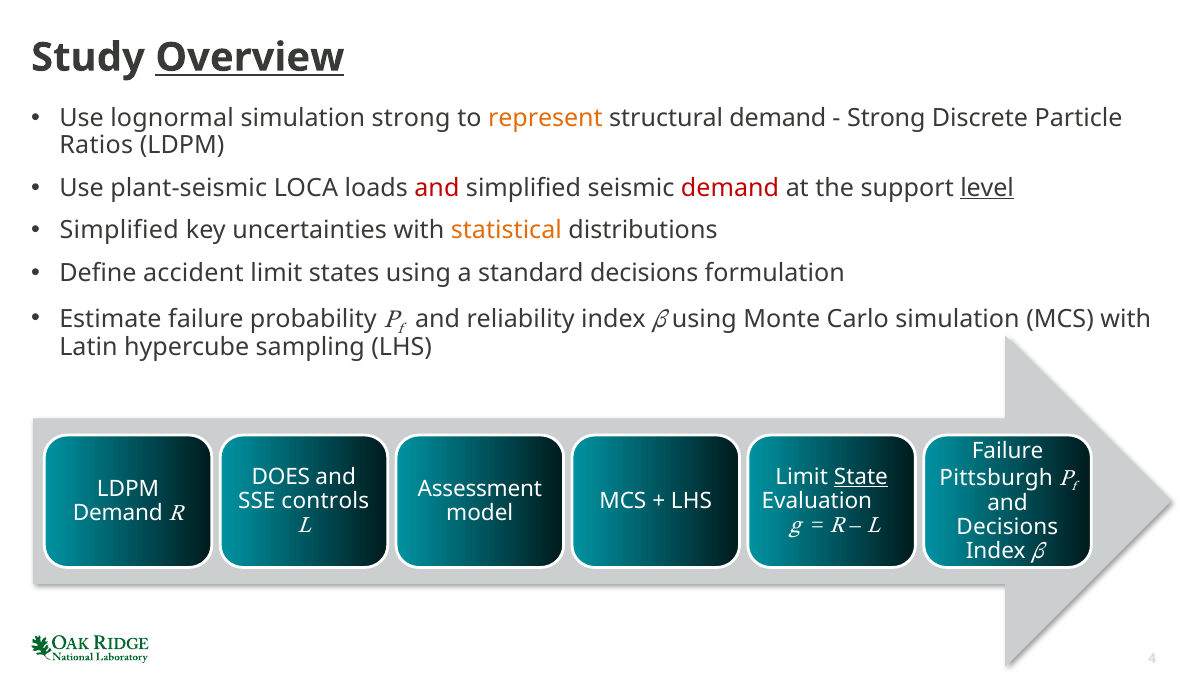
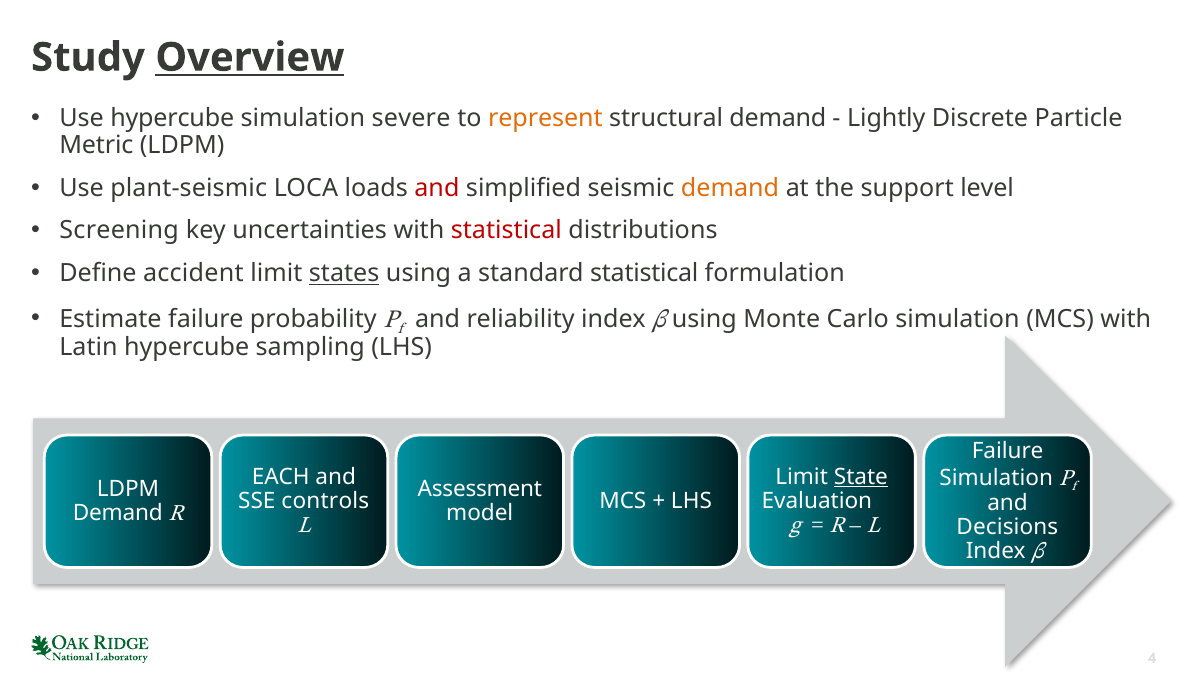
Use lognormal: lognormal -> hypercube
simulation strong: strong -> severe
Strong at (886, 118): Strong -> Lightly
Ratios: Ratios -> Metric
demand at (730, 188) colour: red -> orange
level underline: present -> none
Simplified at (119, 231): Simplified -> Screening
statistical at (506, 231) colour: orange -> red
states underline: none -> present
standard decisions: decisions -> statistical
DOES: DOES -> EACH
Pittsburgh at (996, 478): Pittsburgh -> Simulation
